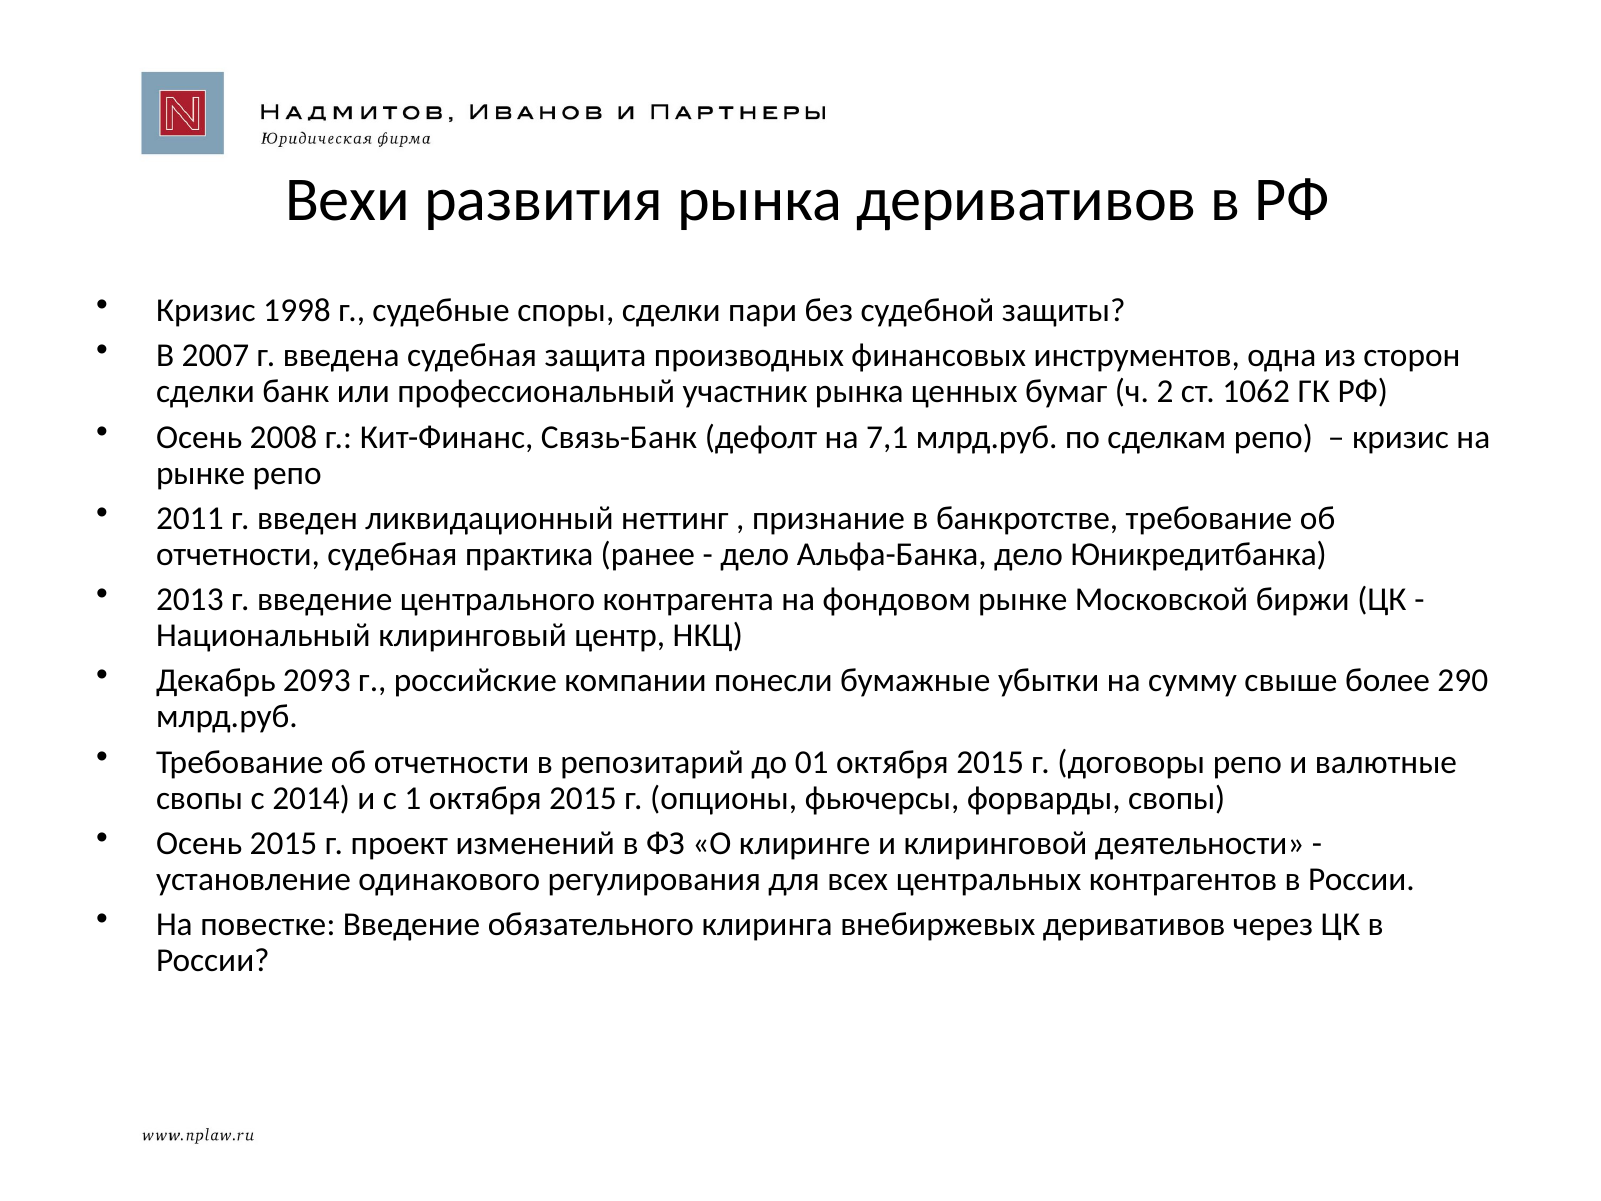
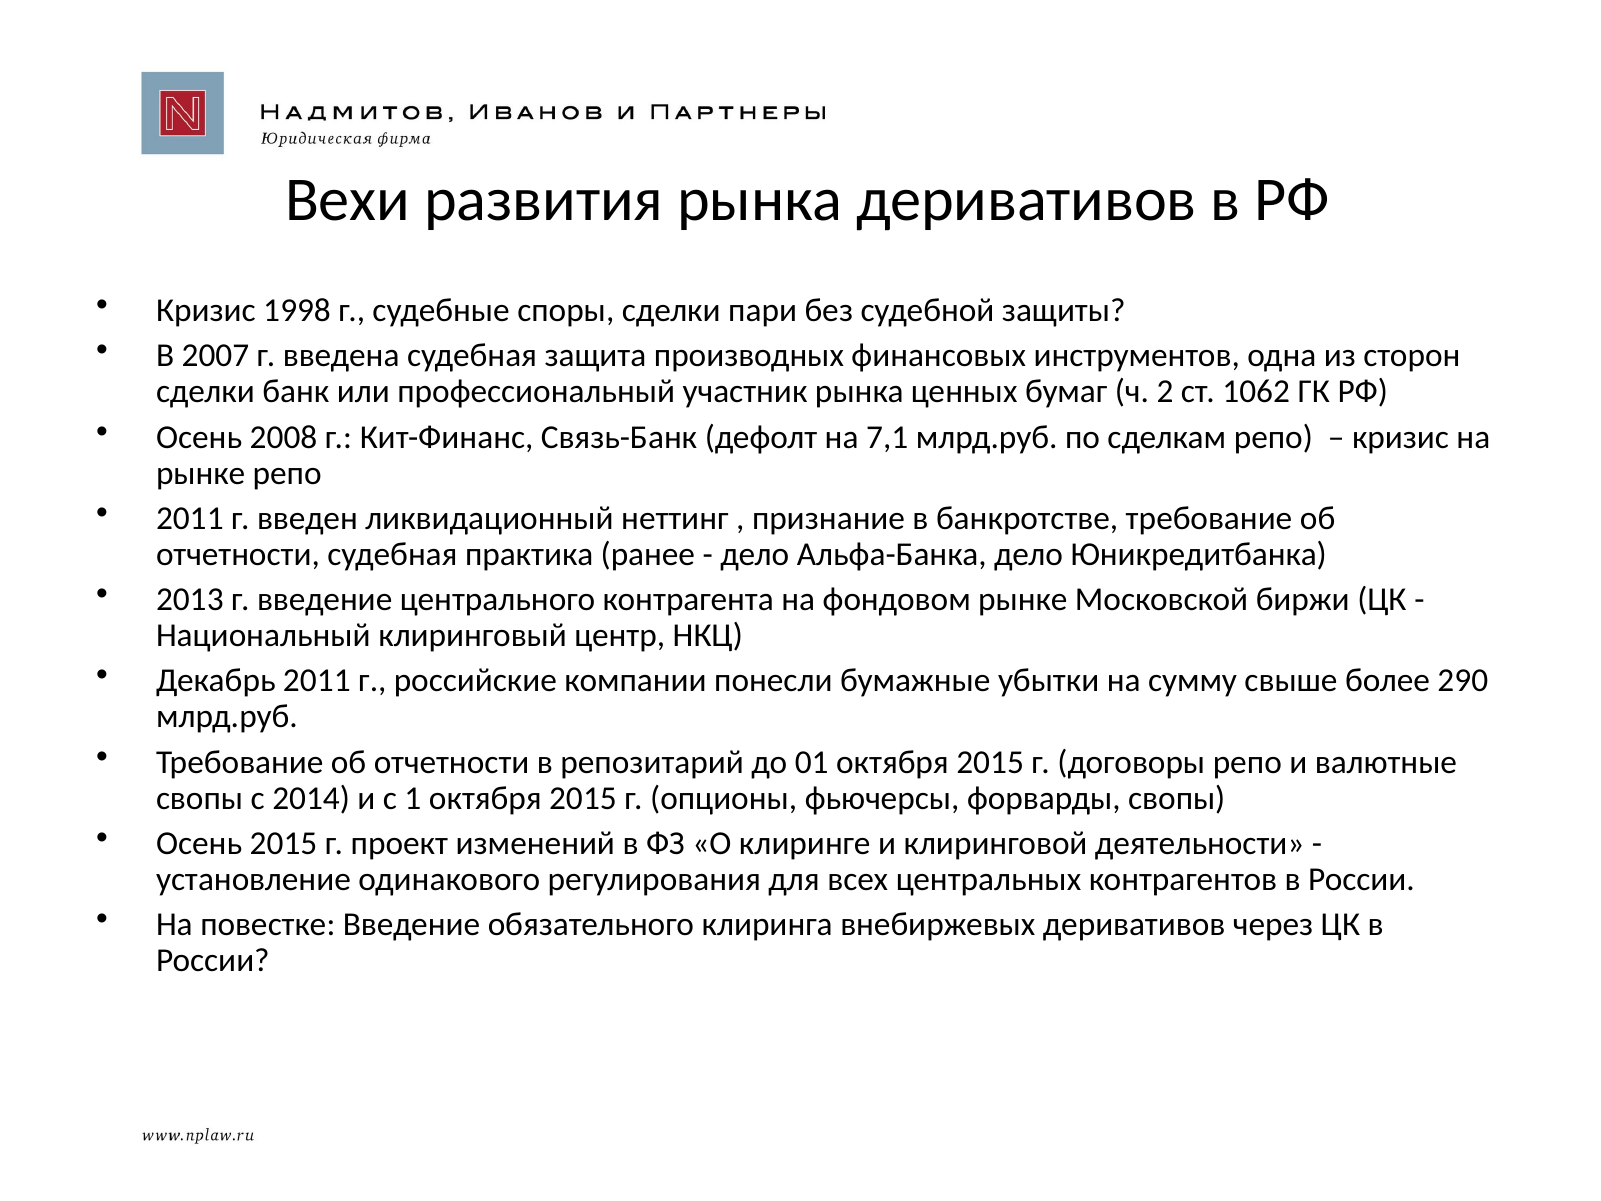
Декабрь 2093: 2093 -> 2011
